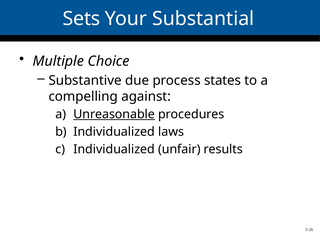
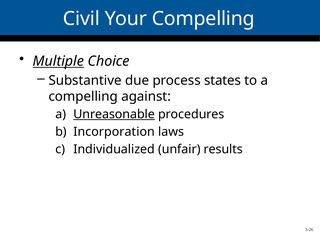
Sets: Sets -> Civil
Your Substantial: Substantial -> Compelling
Multiple underline: none -> present
Individualized at (114, 132): Individualized -> Incorporation
